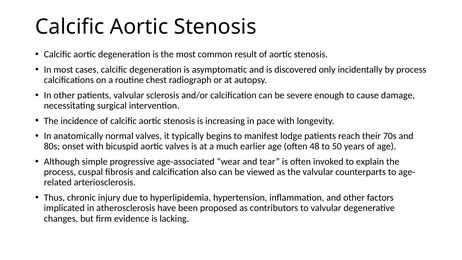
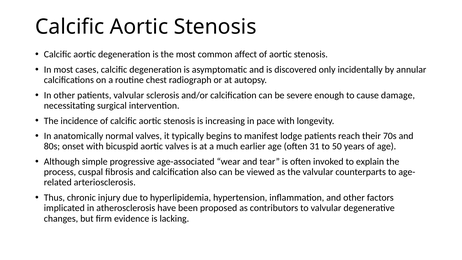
result: result -> affect
by process: process -> annular
48: 48 -> 31
